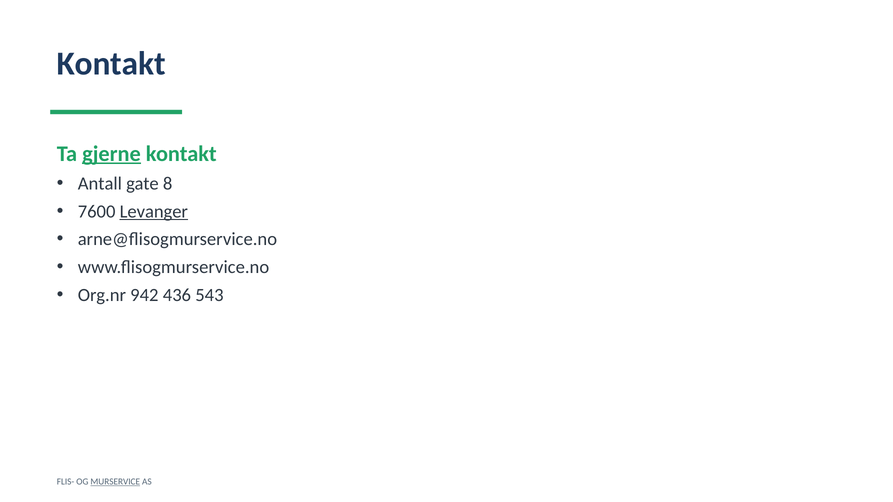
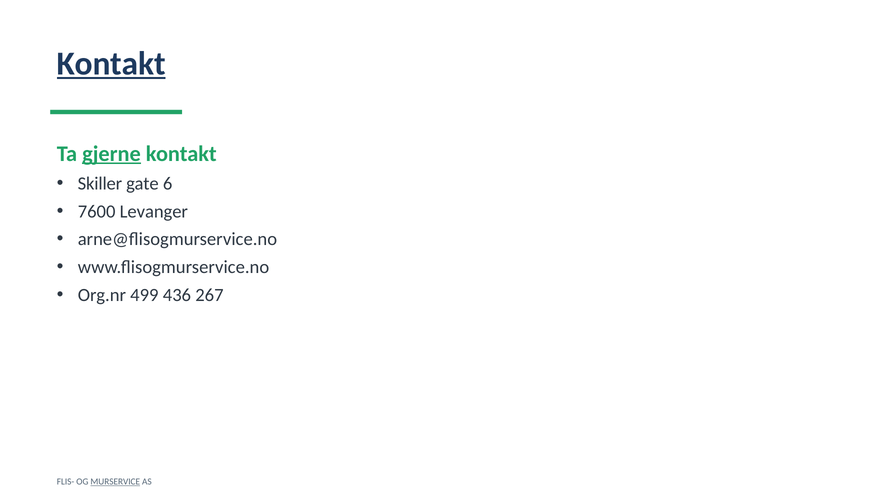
Kontakt at (111, 64) underline: none -> present
Antall: Antall -> Skiller
8: 8 -> 6
Levanger underline: present -> none
942: 942 -> 499
543: 543 -> 267
